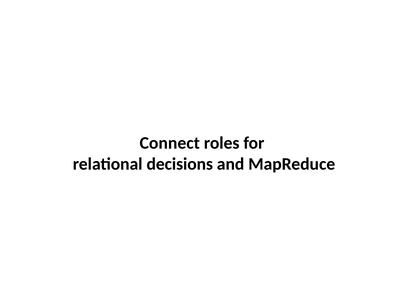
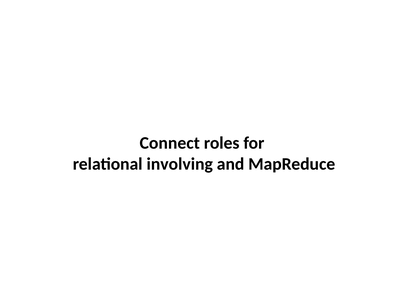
decisions: decisions -> involving
